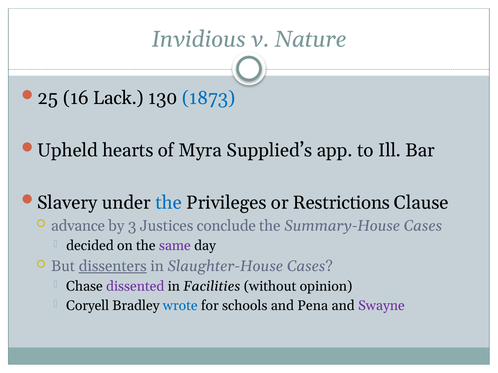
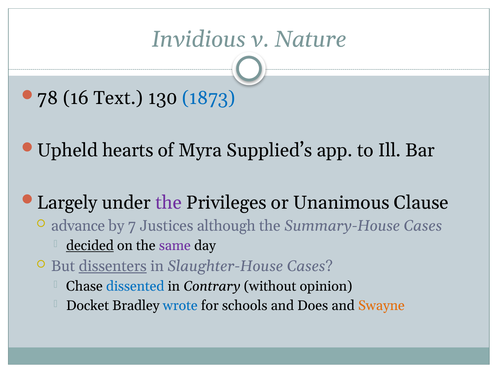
25: 25 -> 78
Lack: Lack -> Text
Slavery: Slavery -> Largely
the at (169, 203) colour: blue -> purple
Restrictions: Restrictions -> Unanimous
3: 3 -> 7
conclude: conclude -> although
decided underline: none -> present
dissented colour: purple -> blue
Facilities: Facilities -> Contrary
Coryell: Coryell -> Docket
Pena: Pena -> Does
Swayne colour: purple -> orange
